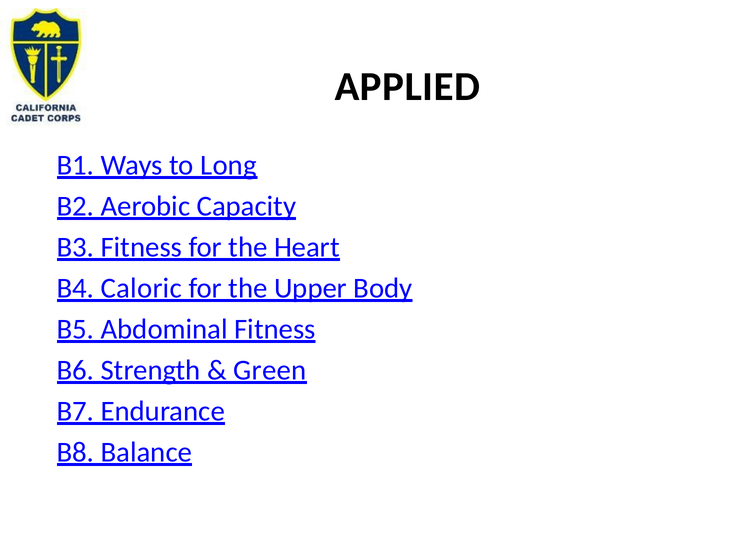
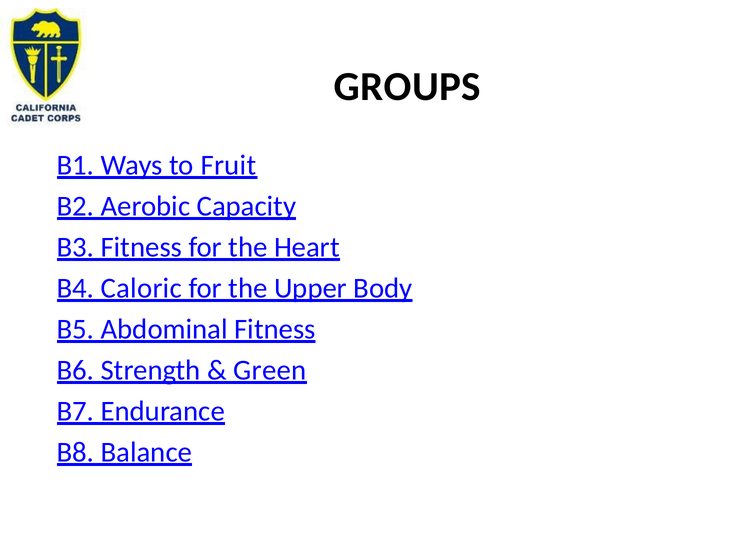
APPLIED: APPLIED -> GROUPS
Long: Long -> Fruit
